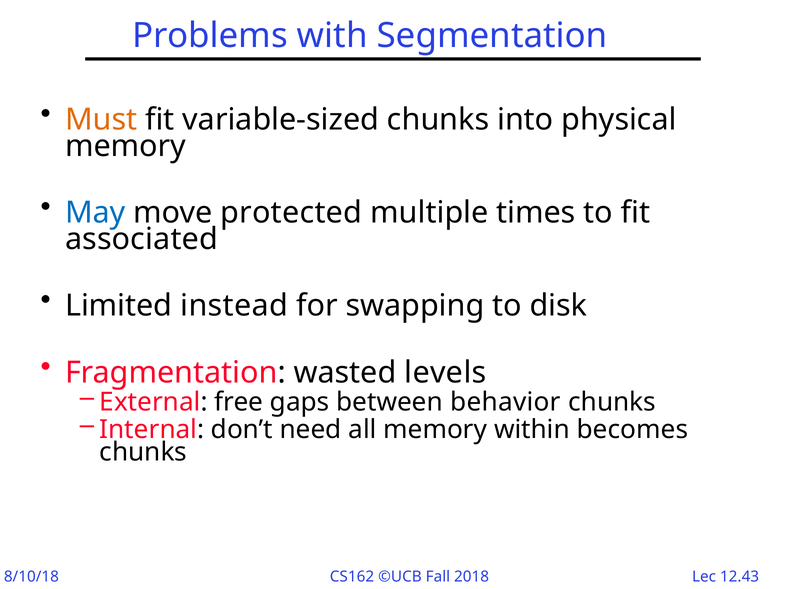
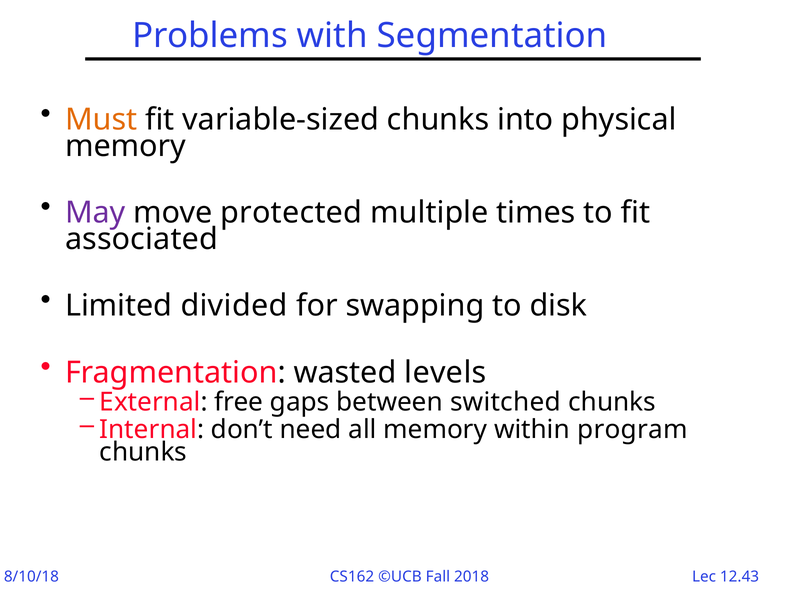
May colour: blue -> purple
instead: instead -> divided
behavior: behavior -> switched
becomes: becomes -> program
